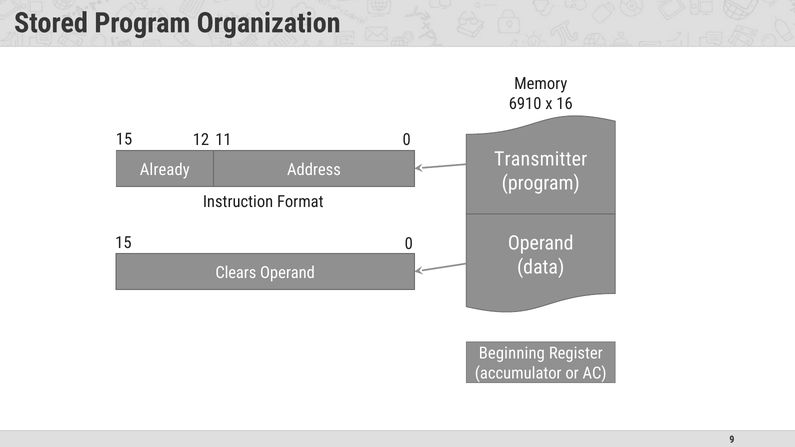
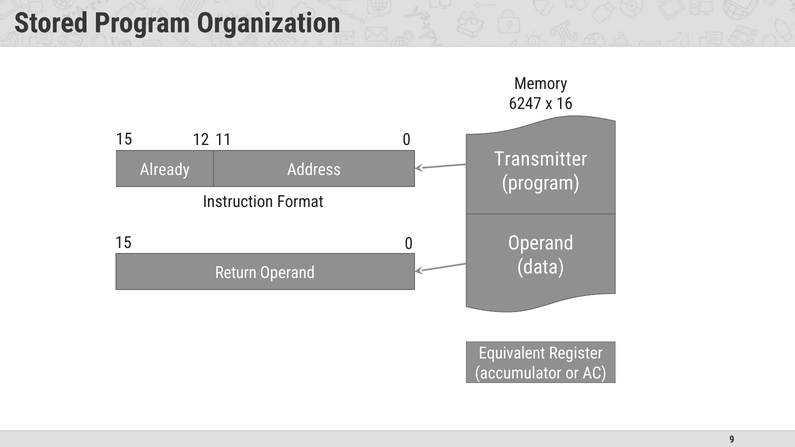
6910: 6910 -> 6247
Clears: Clears -> Return
Beginning: Beginning -> Equivalent
